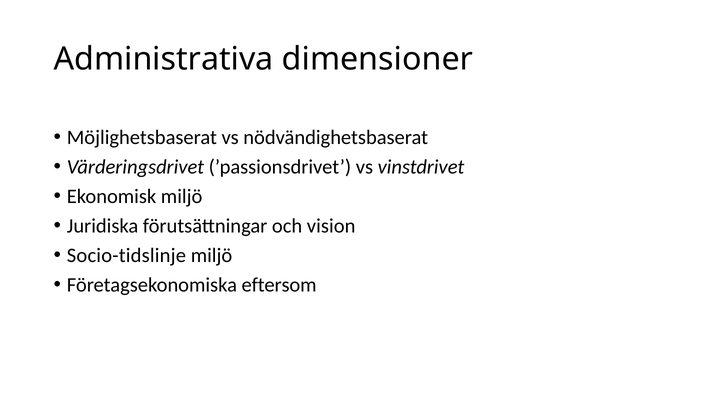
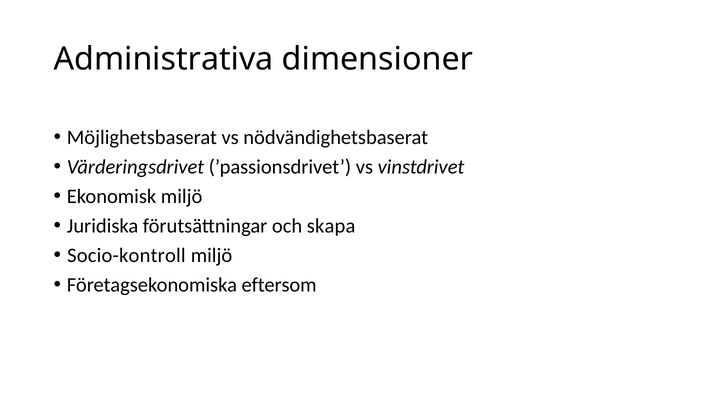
vision: vision -> skapa
Socio-tidslinje: Socio-tidslinje -> Socio-kontroll
